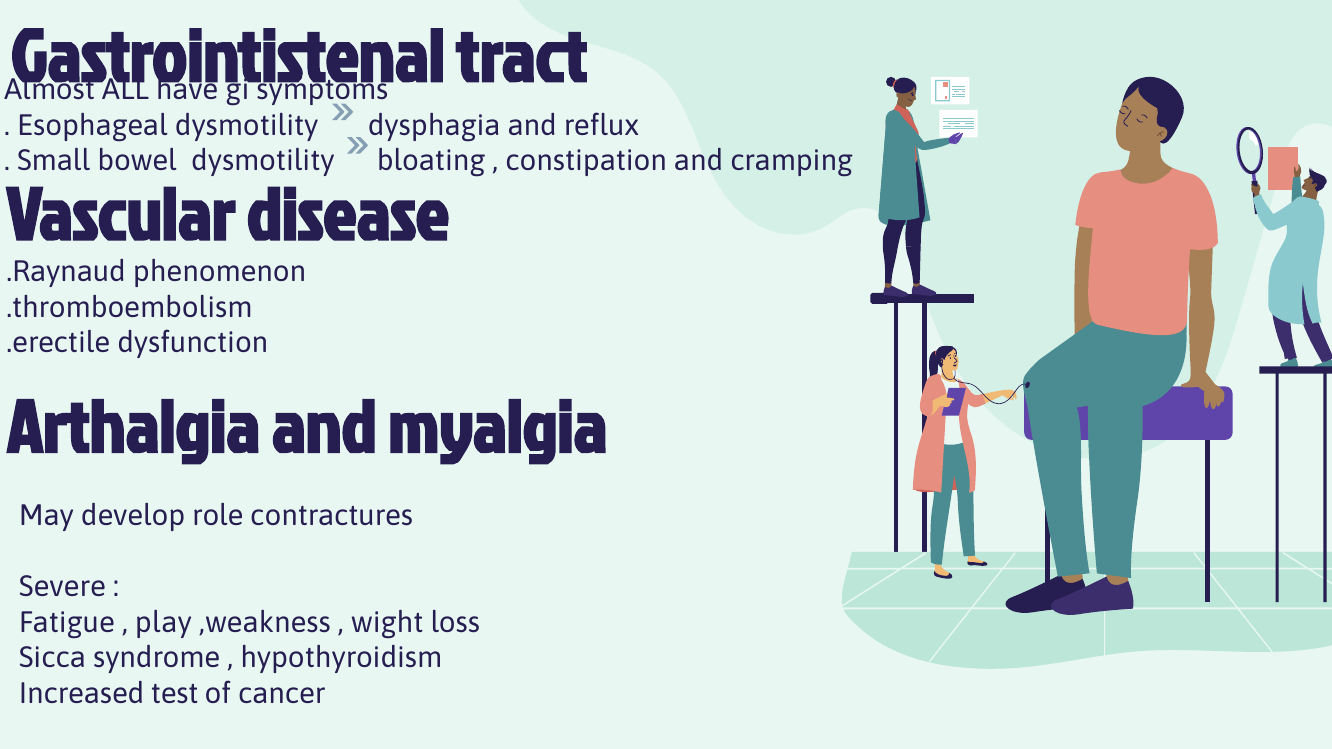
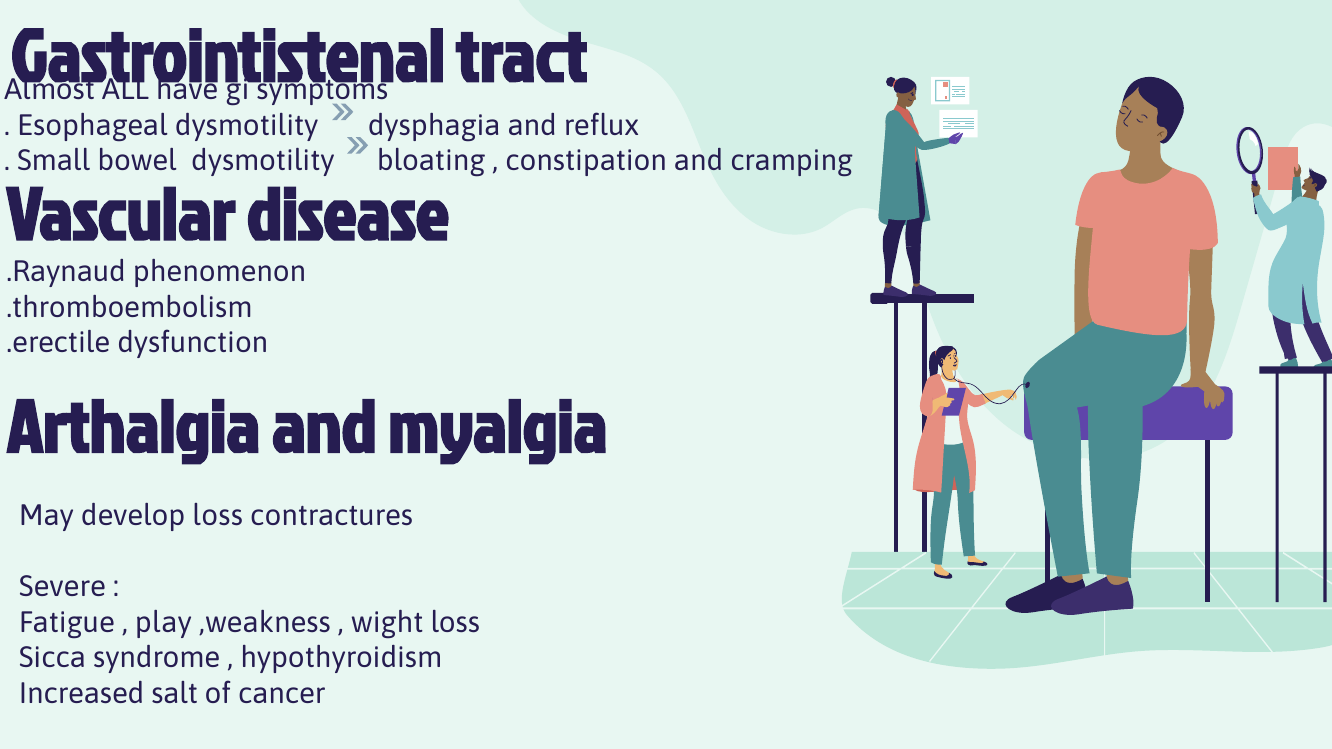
develop role: role -> loss
test: test -> salt
